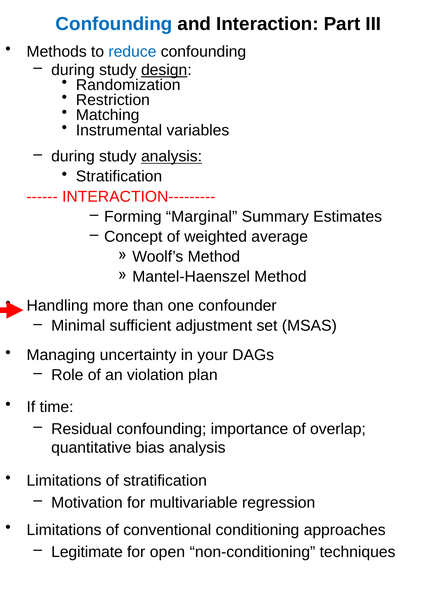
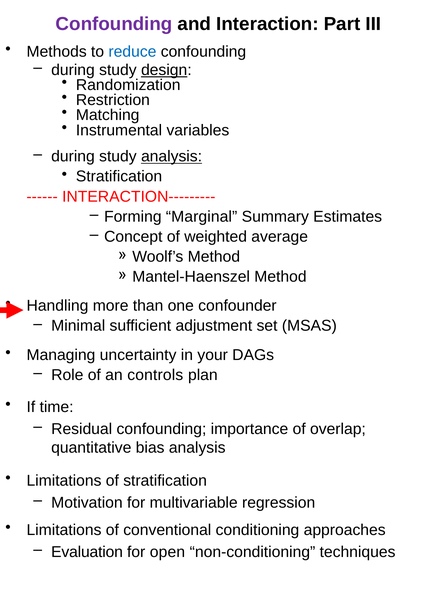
Confounding at (114, 24) colour: blue -> purple
violation: violation -> controls
Legitimate: Legitimate -> Evaluation
